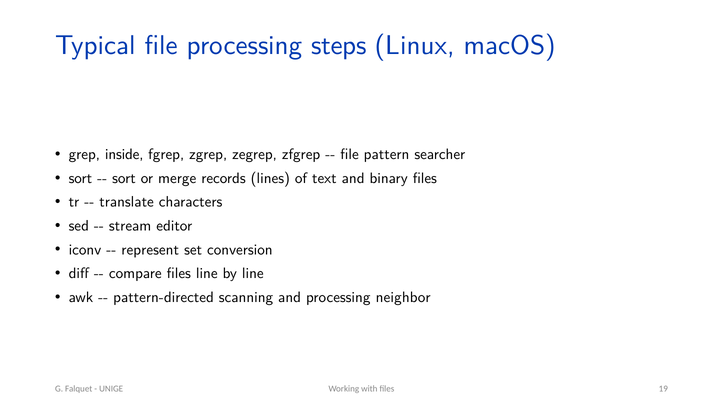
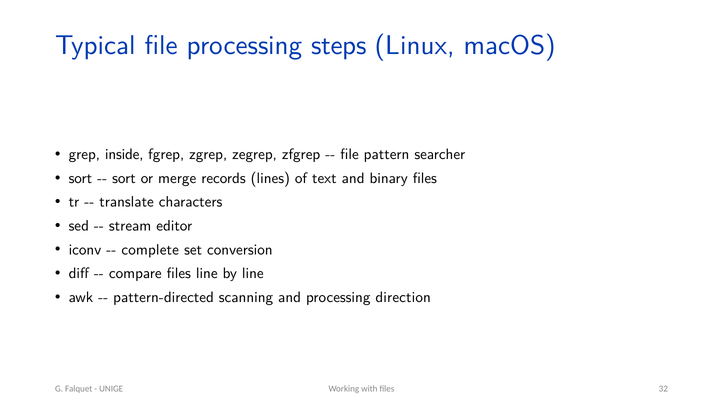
represent: represent -> complete
neighbor: neighbor -> direction
19: 19 -> 32
